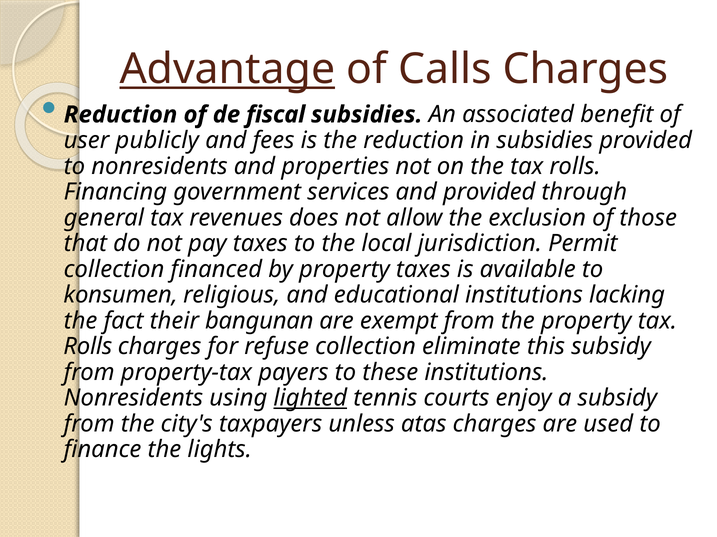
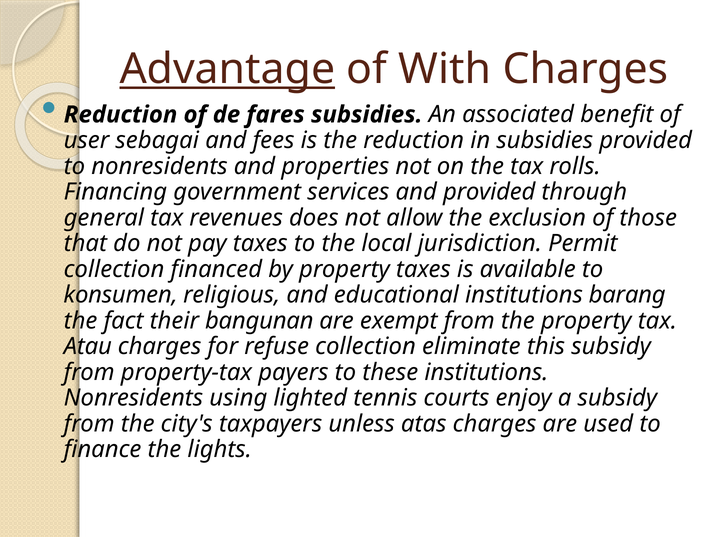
Calls: Calls -> With
fiscal: fiscal -> fares
publicly: publicly -> sebagai
lacking: lacking -> barang
Rolls at (88, 347): Rolls -> Atau
lighted underline: present -> none
